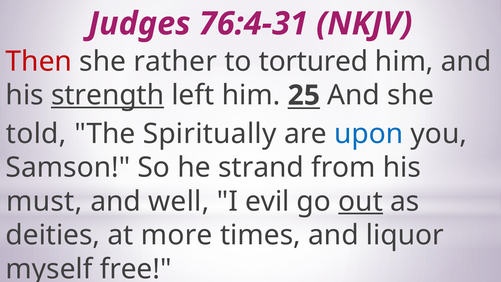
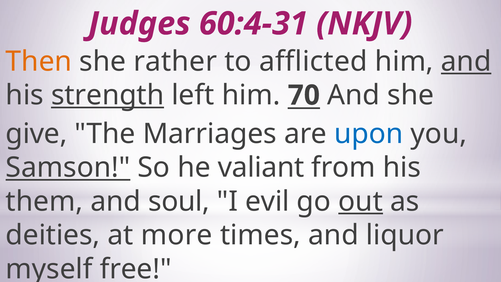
76:4-31: 76:4-31 -> 60:4-31
Then colour: red -> orange
tortured: tortured -> afflicted
and at (466, 61) underline: none -> present
25: 25 -> 70
told: told -> give
Spiritually: Spiritually -> Marriages
Samson underline: none -> present
strand: strand -> valiant
must: must -> them
well: well -> soul
